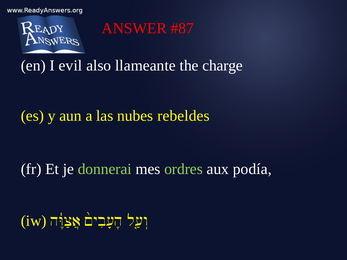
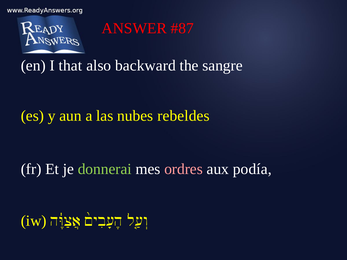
evil: evil -> that
llameante: llameante -> backward
charge: charge -> sangre
ordres colour: light green -> pink
